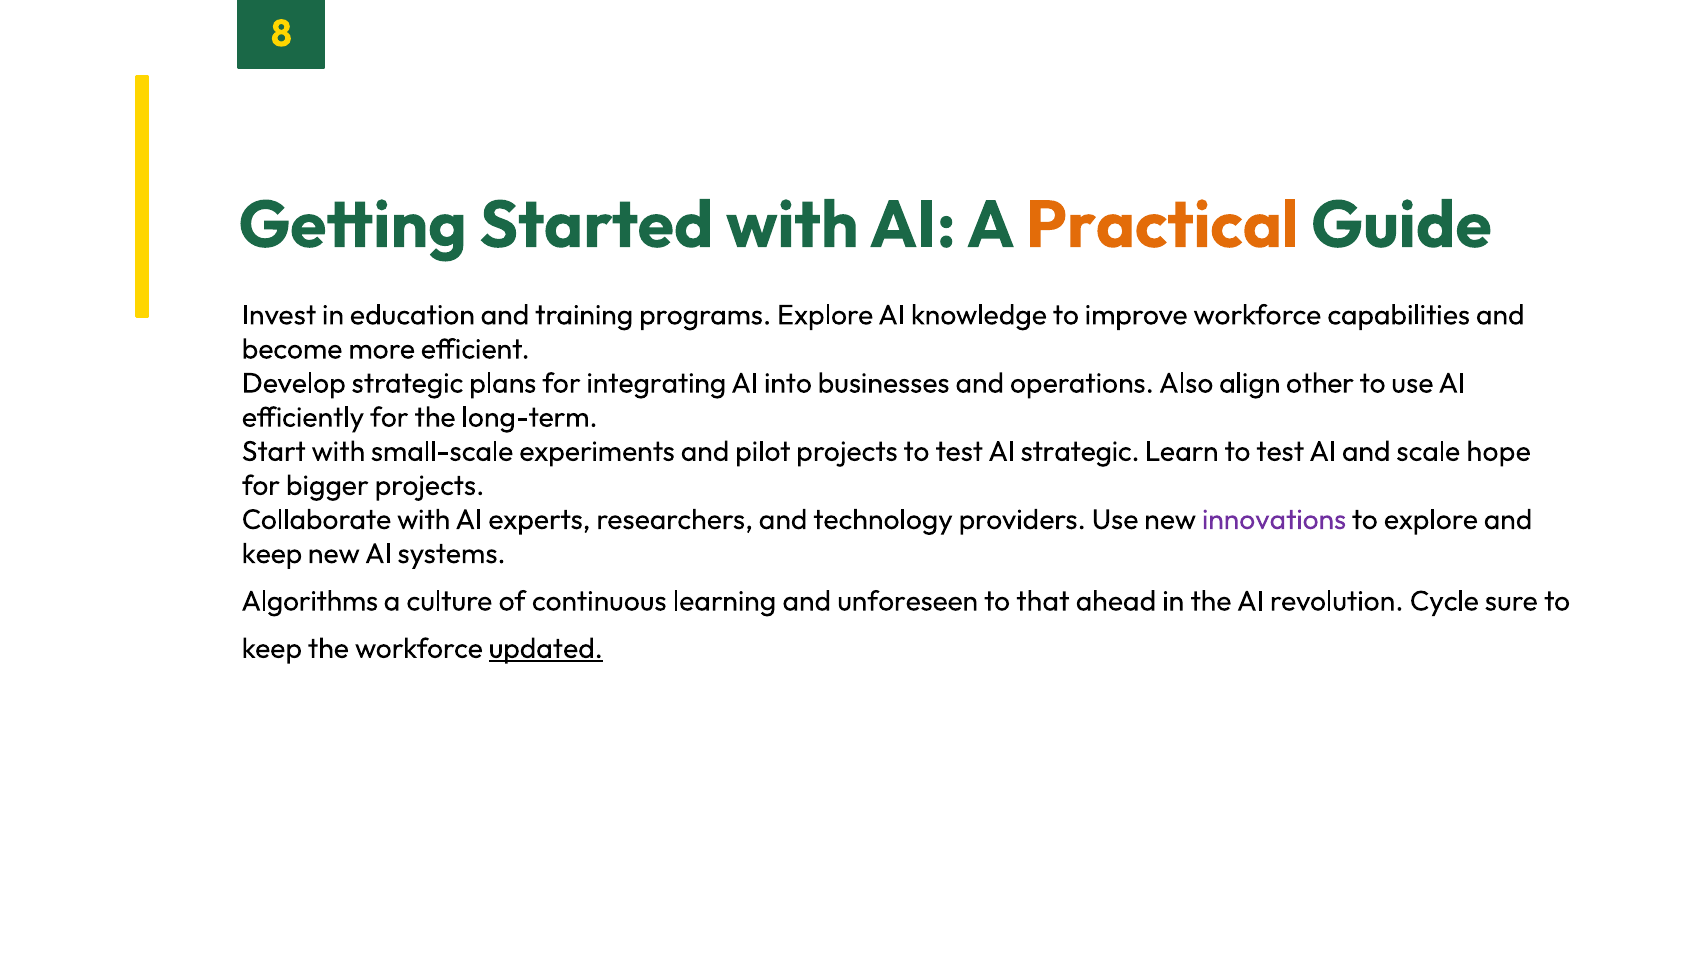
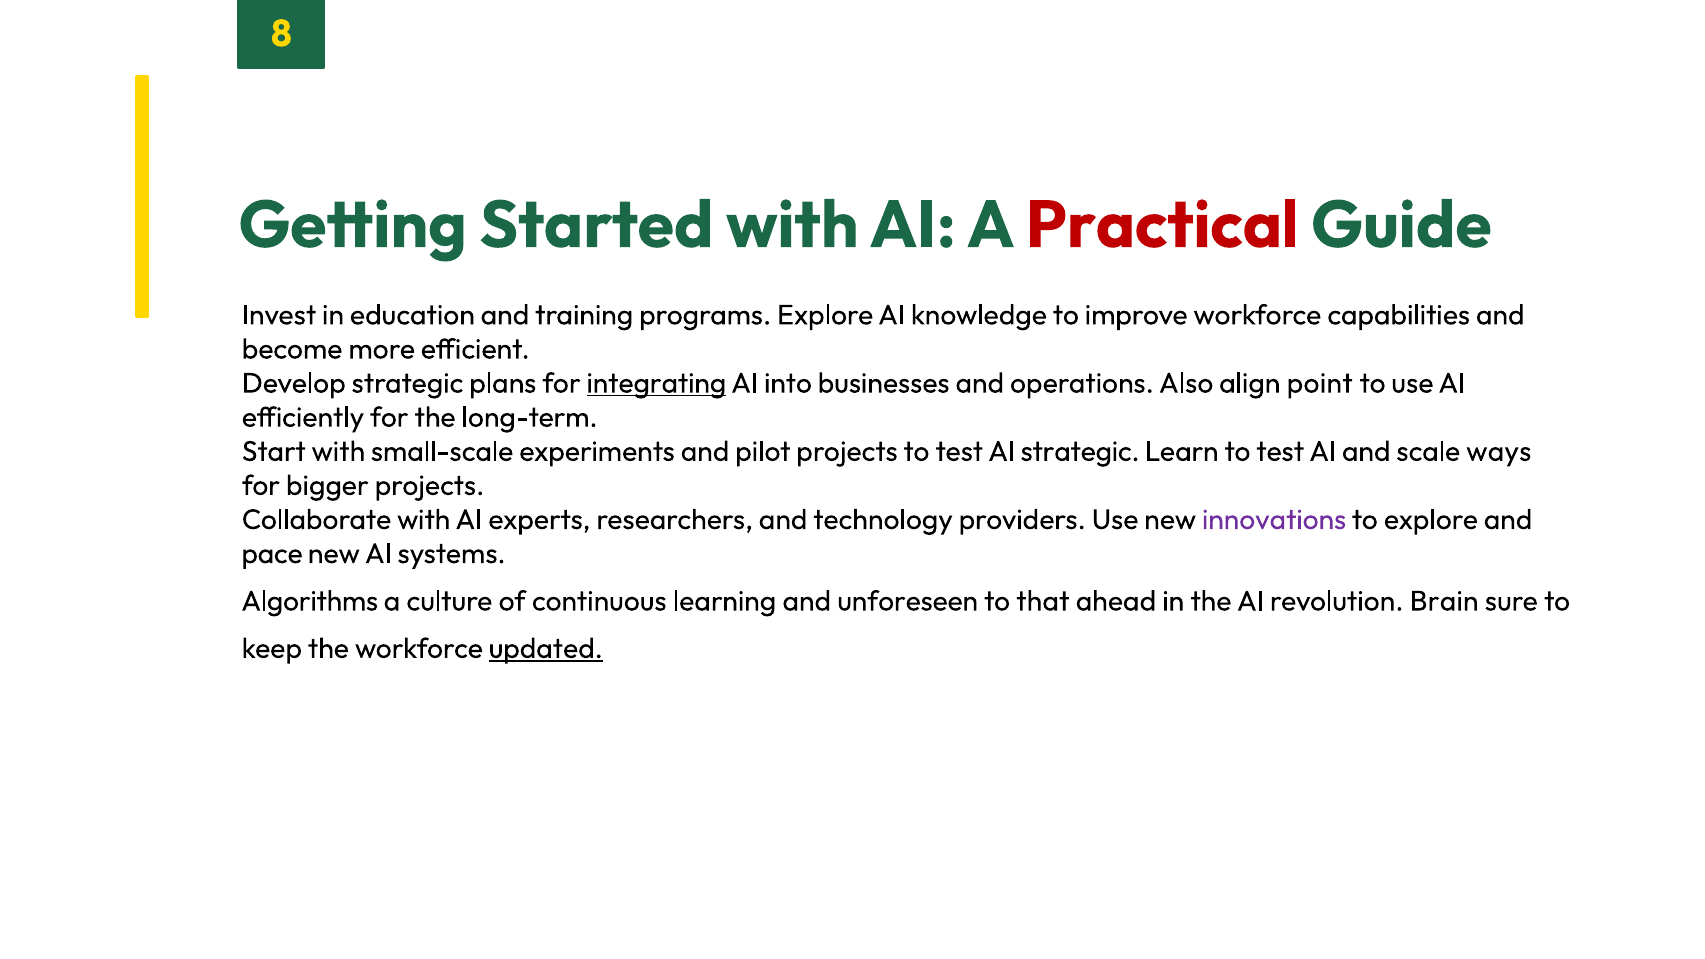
Practical colour: orange -> red
integrating underline: none -> present
other: other -> point
hope: hope -> ways
keep at (272, 554): keep -> pace
Cycle: Cycle -> Brain
